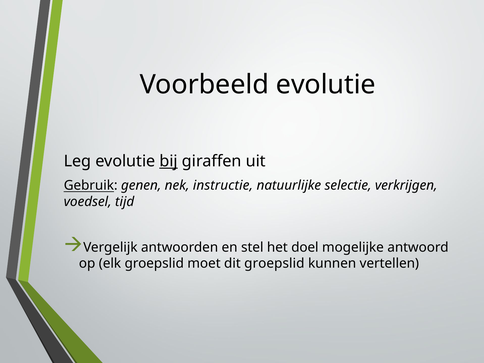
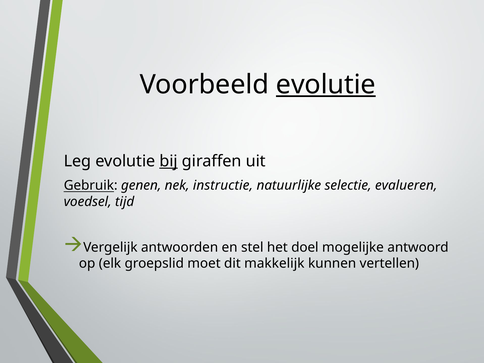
evolutie at (326, 85) underline: none -> present
verkrijgen: verkrijgen -> evalueren
dit groepslid: groepslid -> makkelijk
